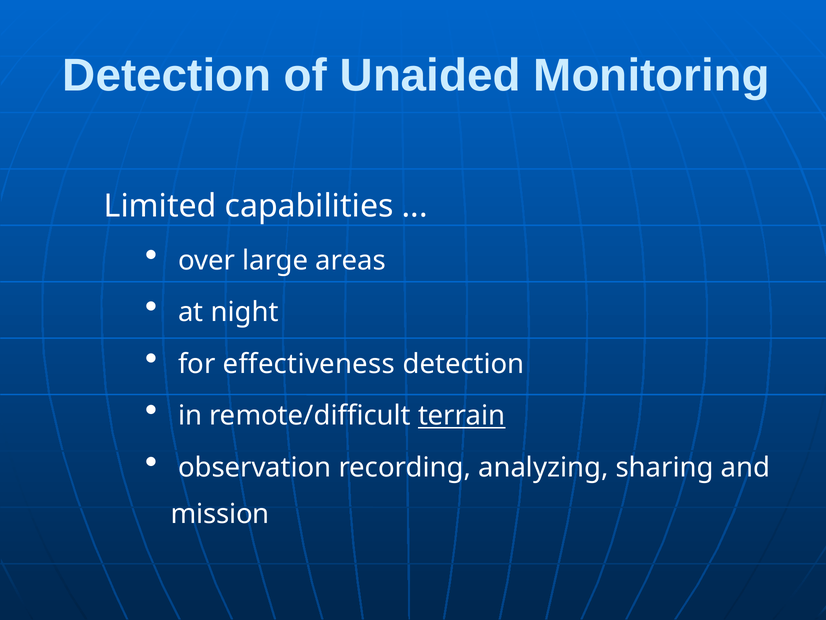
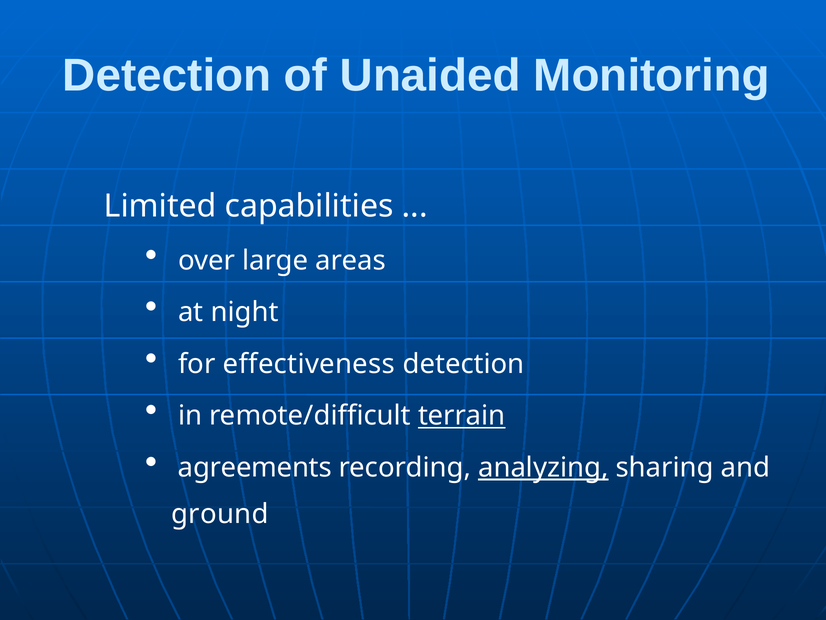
observation: observation -> agreements
analyzing underline: none -> present
mission: mission -> ground
